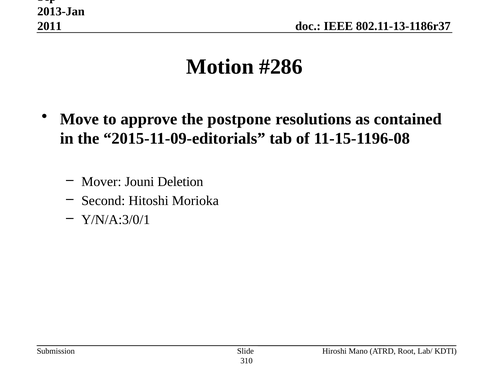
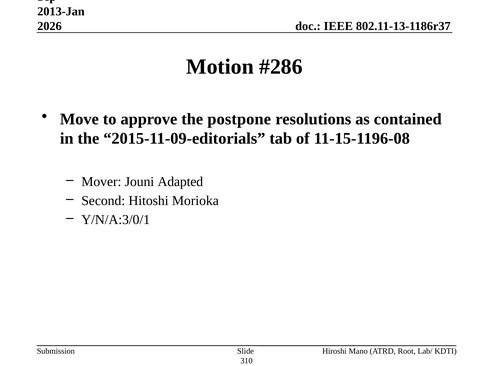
2011: 2011 -> 2026
Deletion: Deletion -> Adapted
